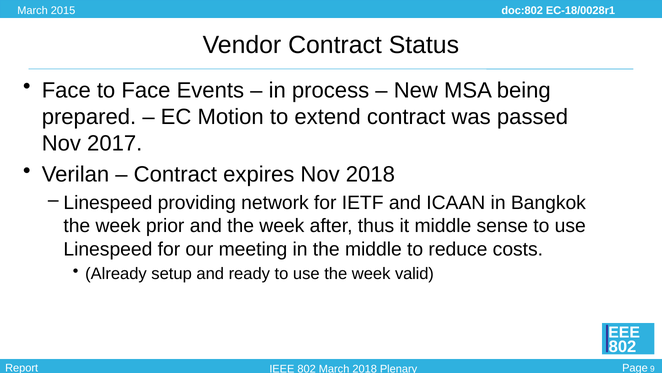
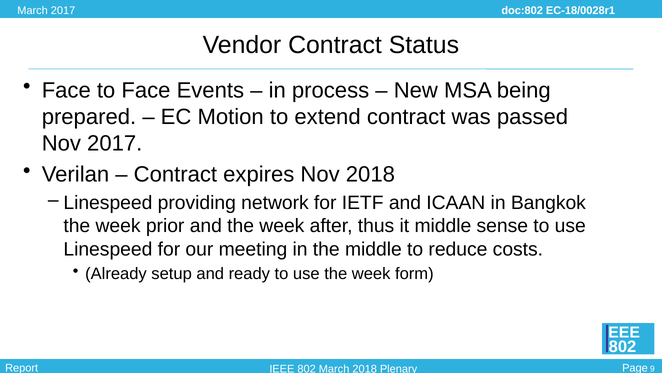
2015 at (63, 11): 2015 -> 2017
valid: valid -> form
